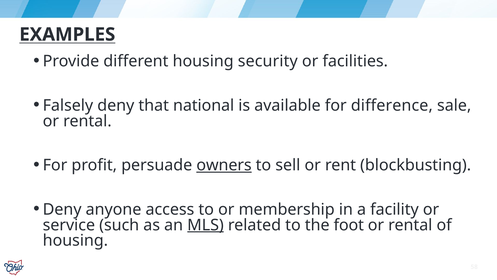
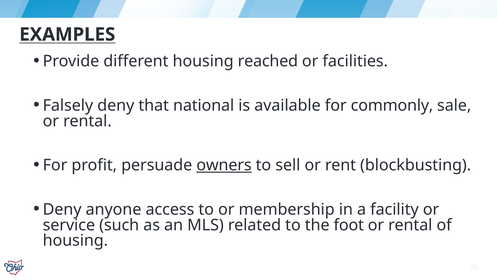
security: security -> reached
difference: difference -> commonly
MLS underline: present -> none
